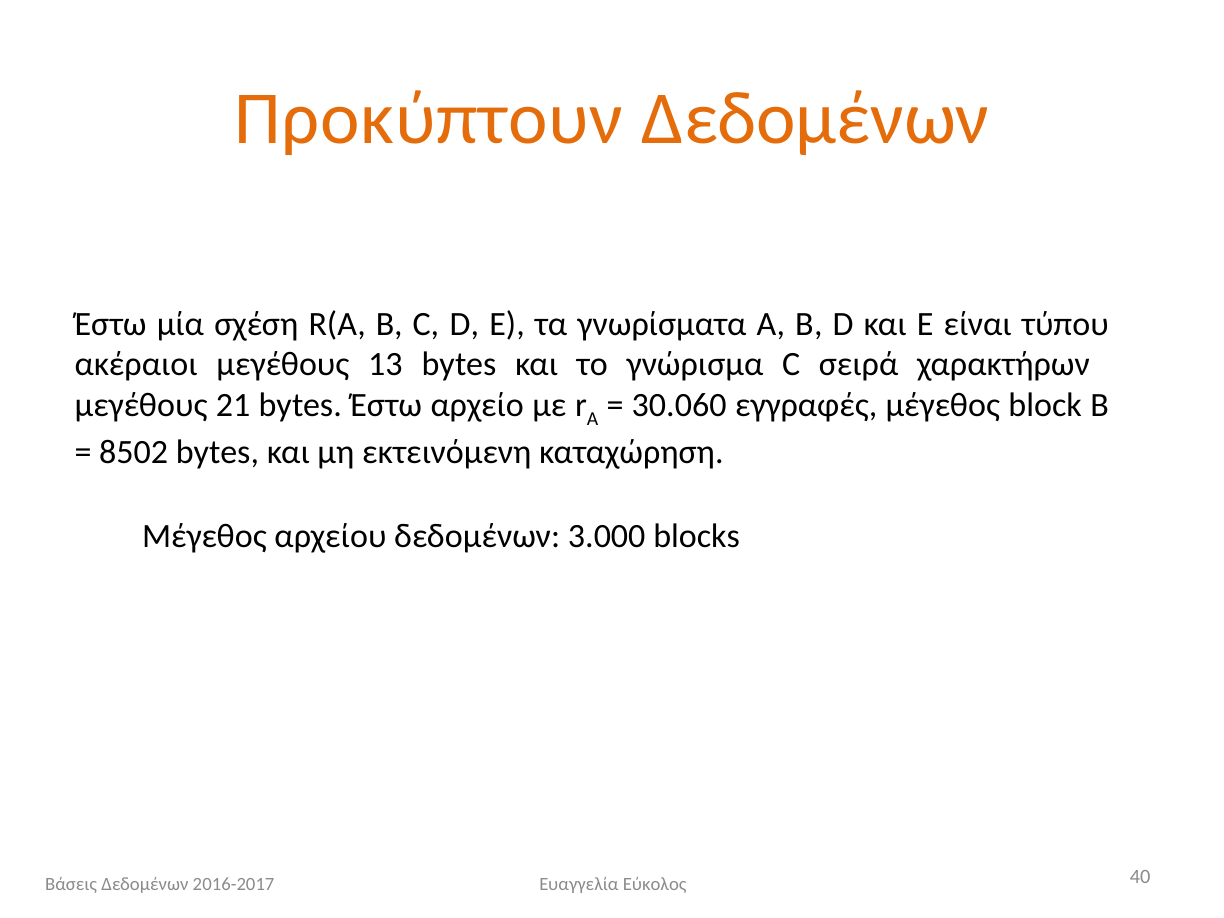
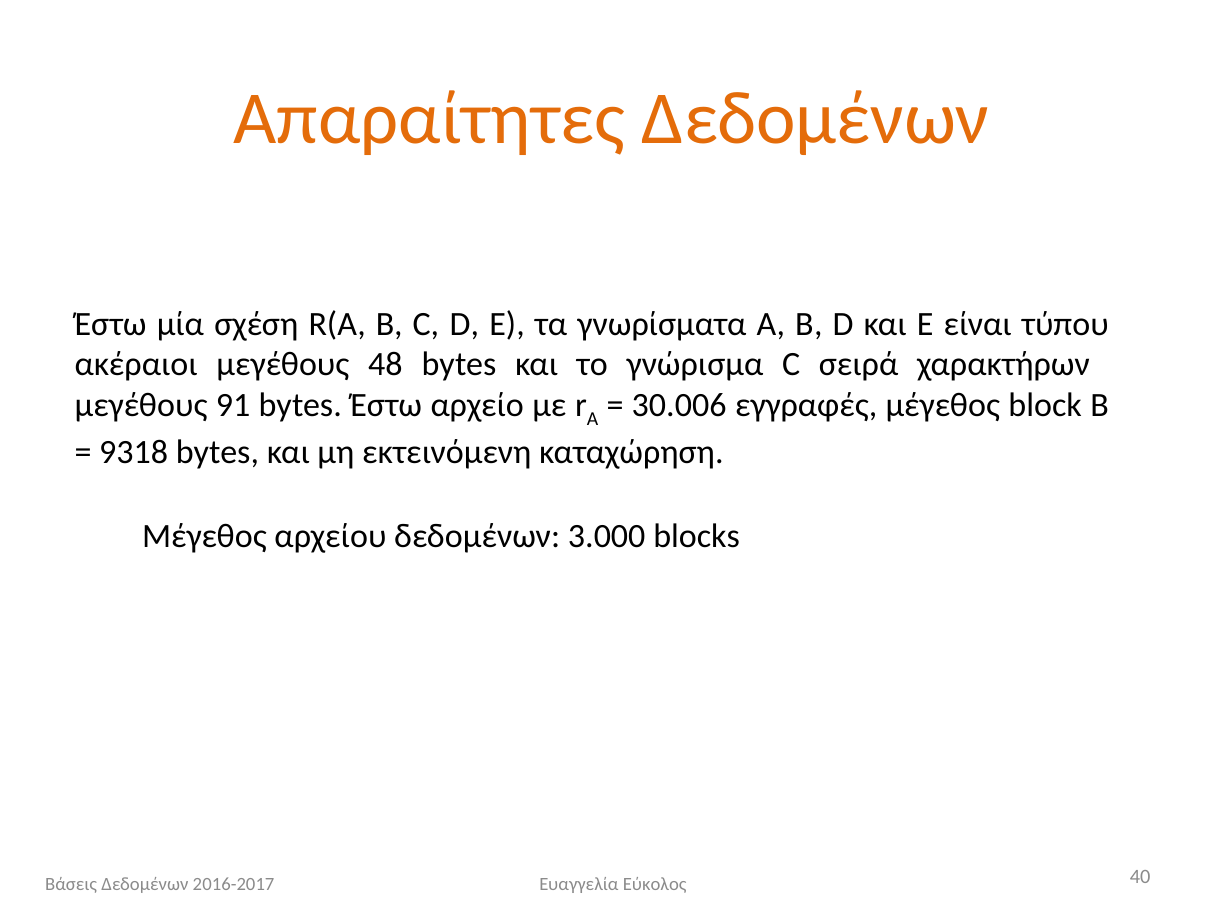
Προκύπτουν: Προκύπτουν -> Απαραίτητες
13: 13 -> 48
21: 21 -> 91
30.060: 30.060 -> 30.006
8502: 8502 -> 9318
